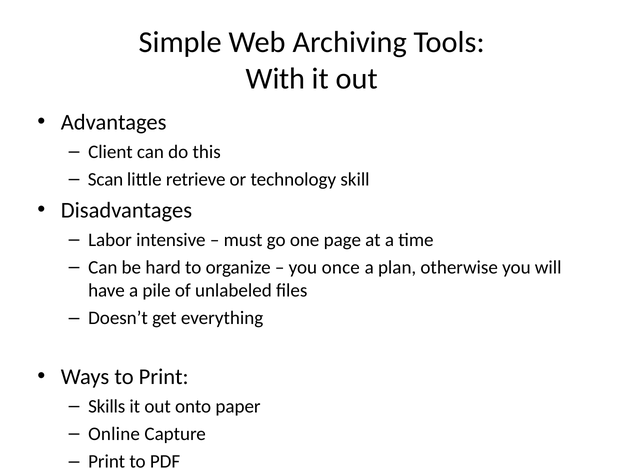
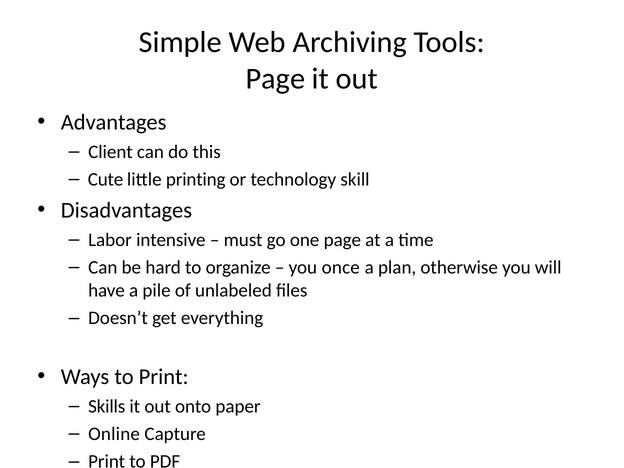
With at (276, 79): With -> Page
Scan: Scan -> Cute
retrieve: retrieve -> printing
